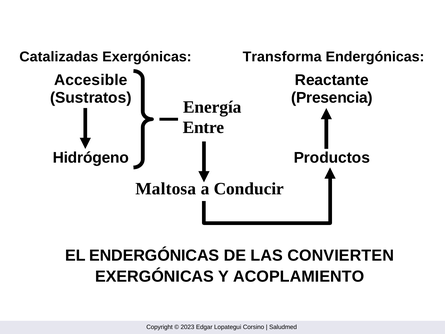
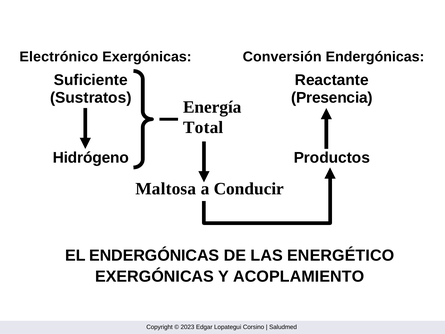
Catalizadas: Catalizadas -> Electrónico
Transforma: Transforma -> Conversión
Accesible: Accesible -> Suficiente
Entre: Entre -> Total
CONVIERTEN: CONVIERTEN -> ENERGÉTICO
